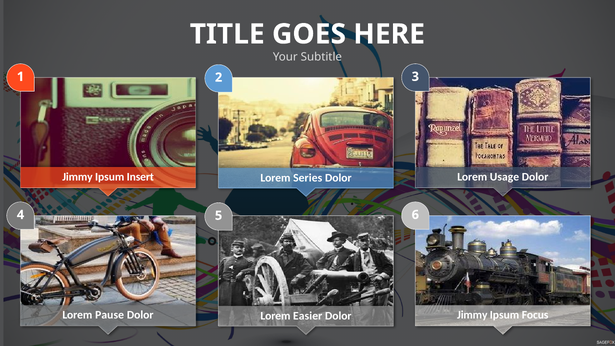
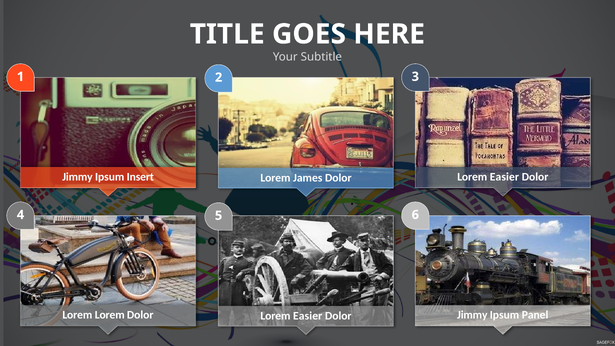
Usage at (504, 177): Usage -> Easier
Series: Series -> James
Lorem Pause: Pause -> Lorem
Focus: Focus -> Panel
